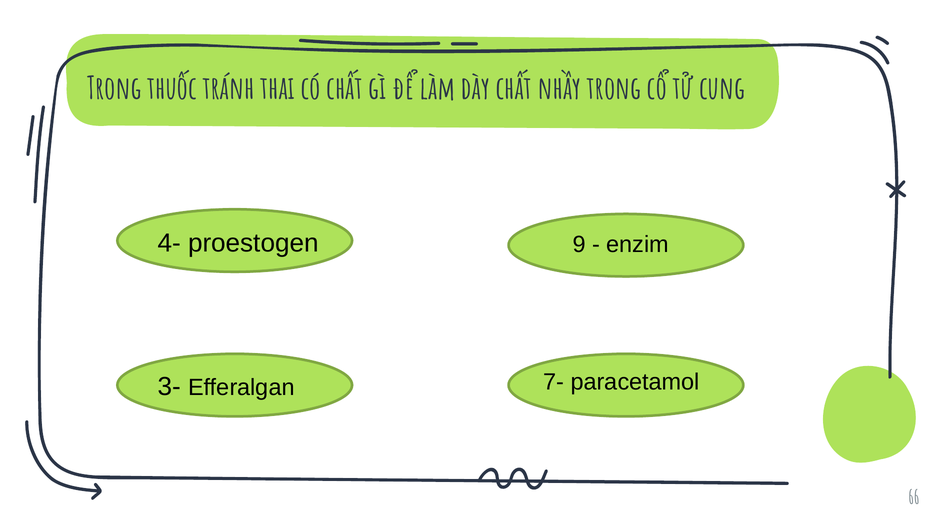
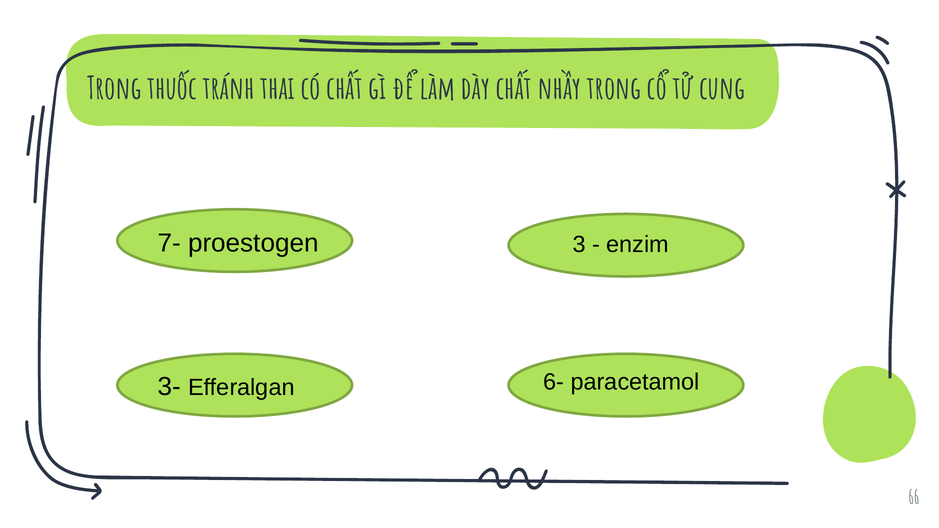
4-: 4- -> 7-
9: 9 -> 3
7-: 7- -> 6-
